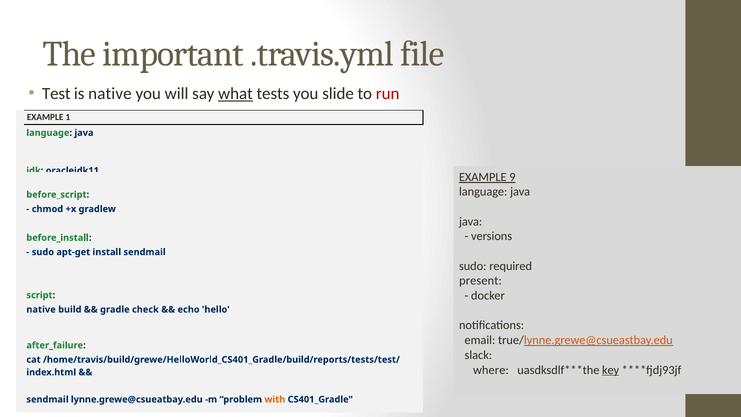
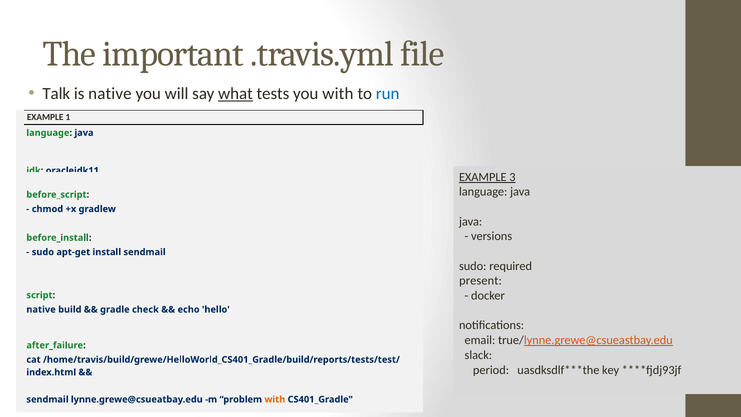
Test: Test -> Talk
you slide: slide -> with
run colour: red -> blue
9: 9 -> 3
where: where -> period
key underline: present -> none
